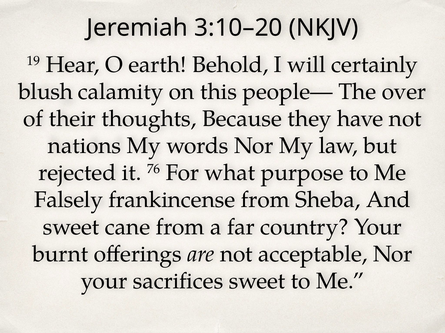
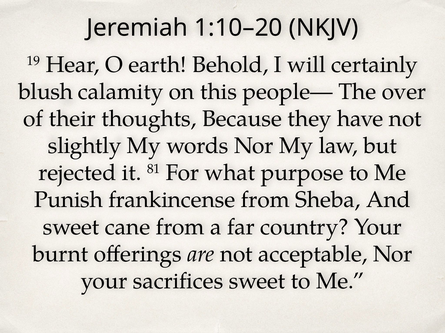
3:10–20: 3:10–20 -> 1:10–20
nations: nations -> slightly
76: 76 -> 81
Falsely: Falsely -> Punish
